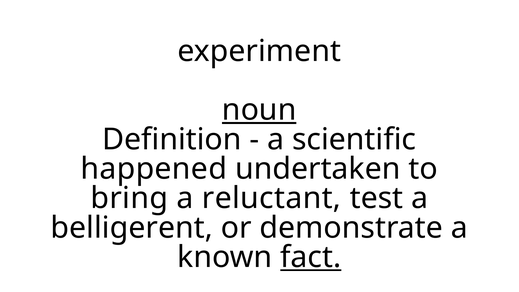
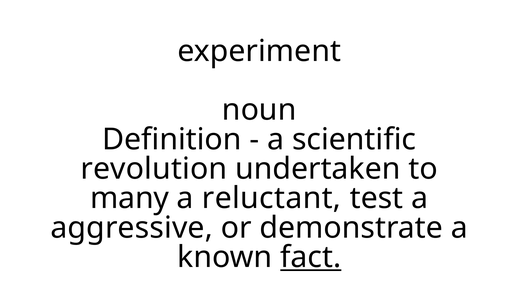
noun underline: present -> none
happened: happened -> revolution
bring: bring -> many
belligerent: belligerent -> aggressive
